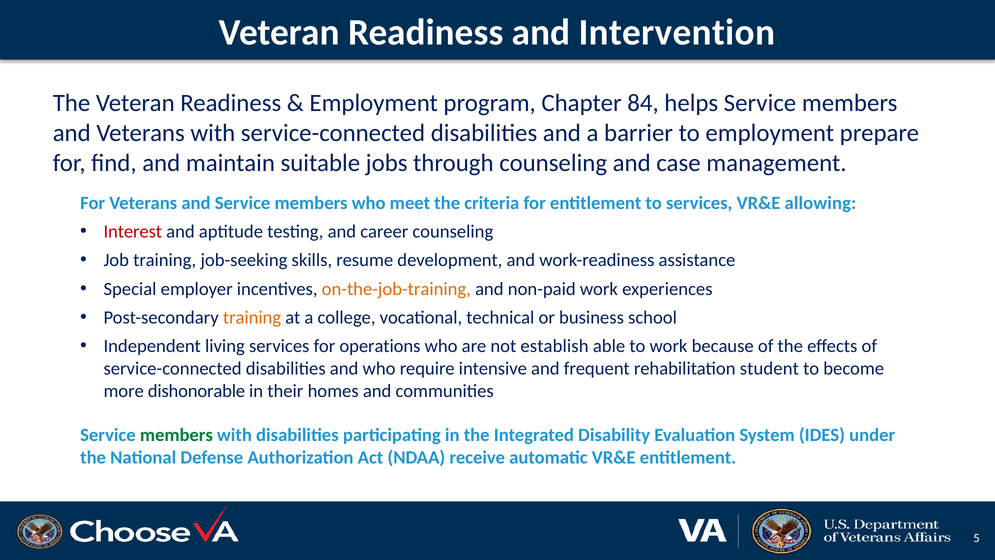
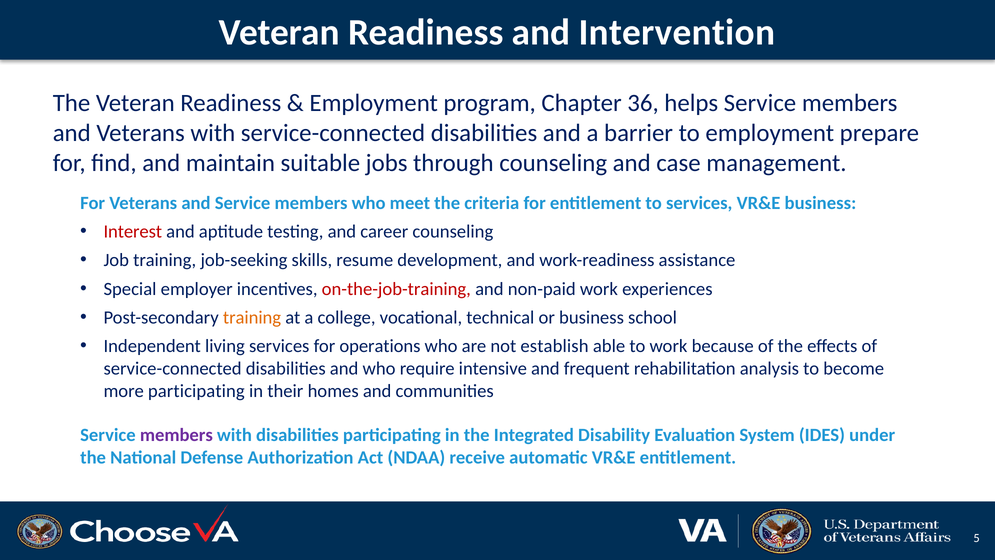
84: 84 -> 36
VR&E allowing: allowing -> business
on-the-job-training colour: orange -> red
student: student -> analysis
more dishonorable: dishonorable -> participating
members at (176, 435) colour: green -> purple
